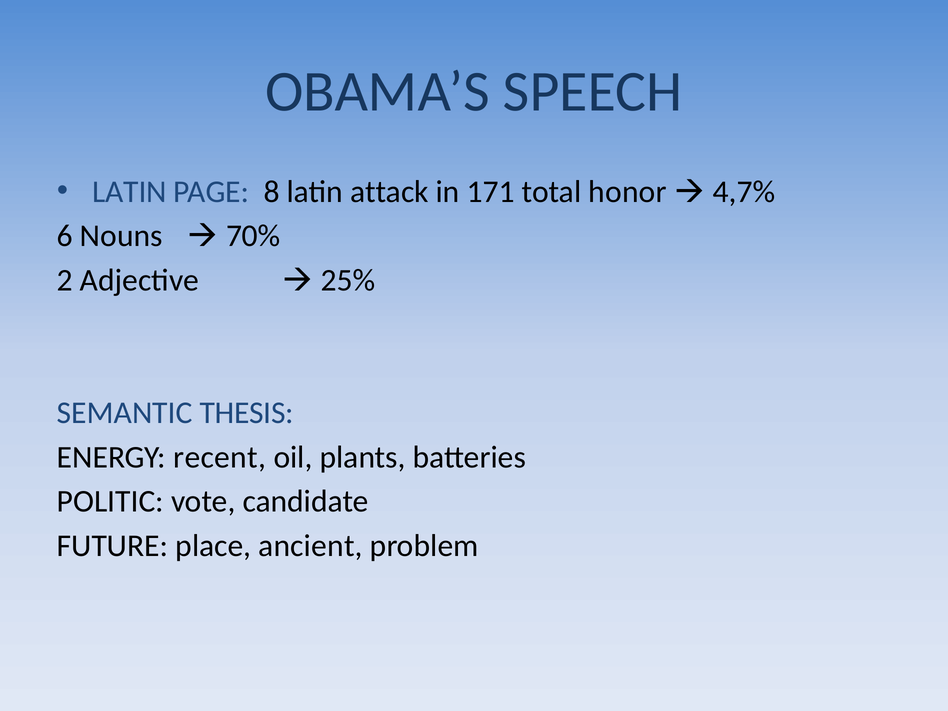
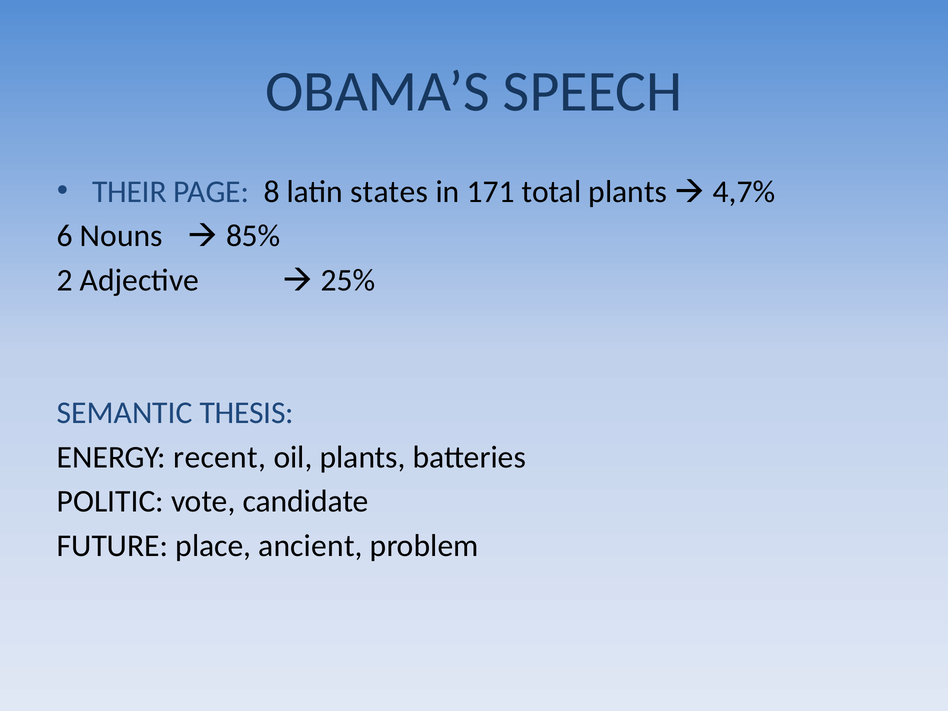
LATIN at (130, 192): LATIN -> THEIR
attack: attack -> states
total honor: honor -> plants
70%: 70% -> 85%
